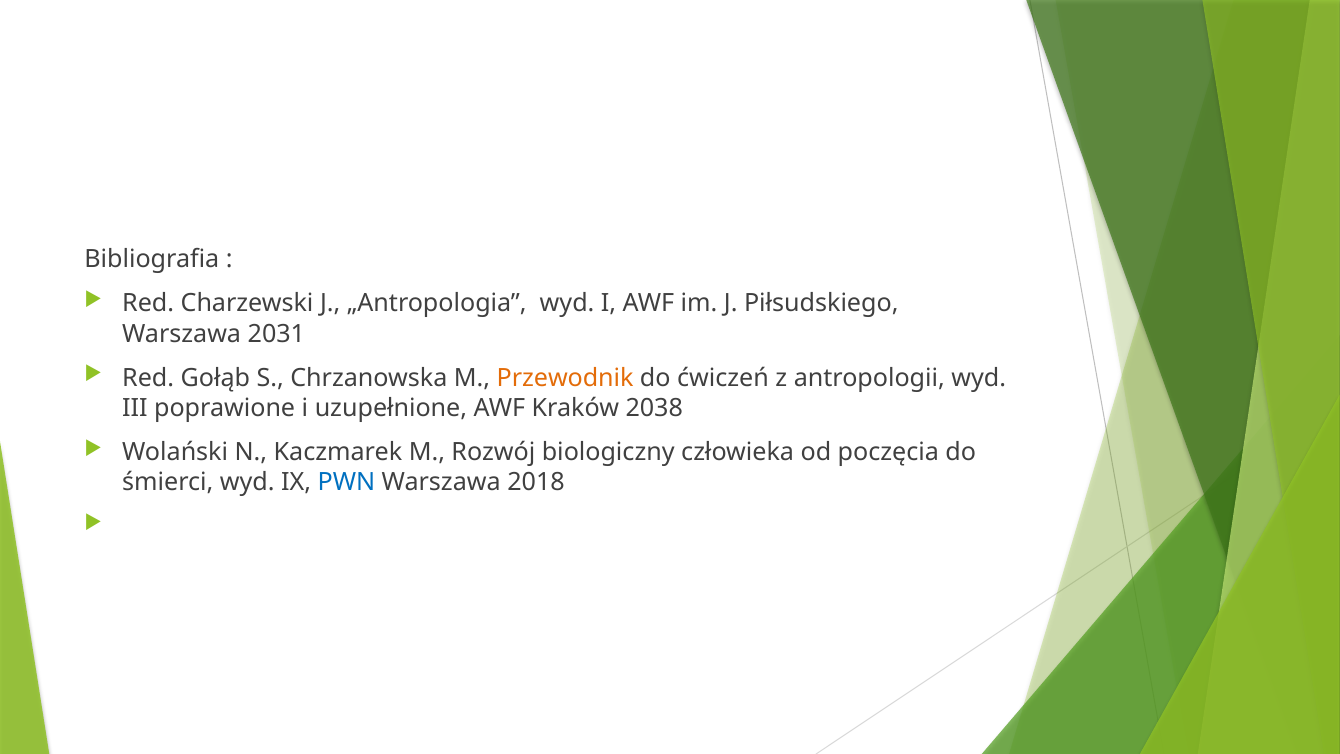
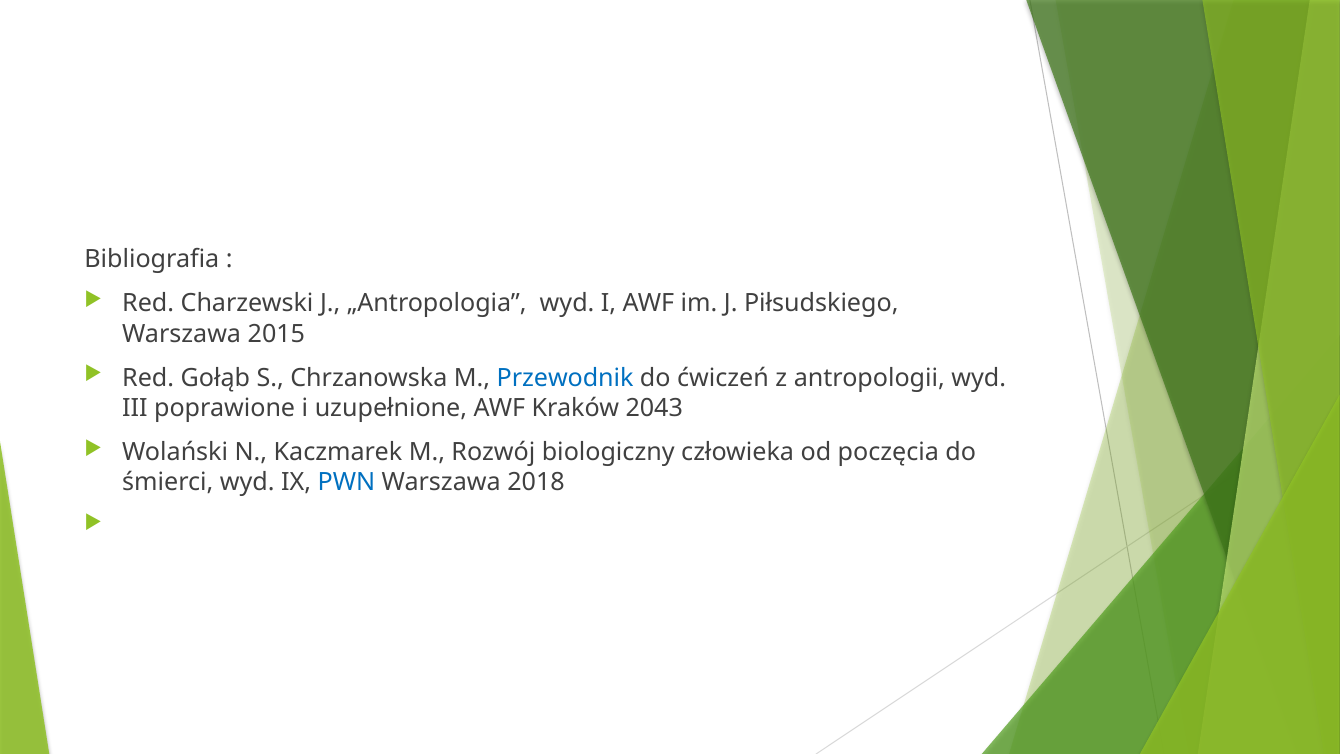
2031: 2031 -> 2015
Przewodnik colour: orange -> blue
2038: 2038 -> 2043
